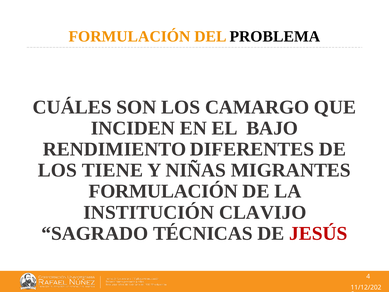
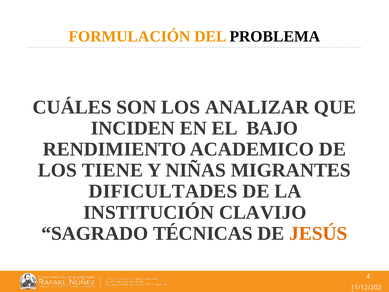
CAMARGO: CAMARGO -> ANALIZAR
DIFERENTES: DIFERENTES -> ACADEMICO
FORMULACIÓN at (163, 191): FORMULACIÓN -> DIFICULTADES
JESÚS colour: red -> orange
